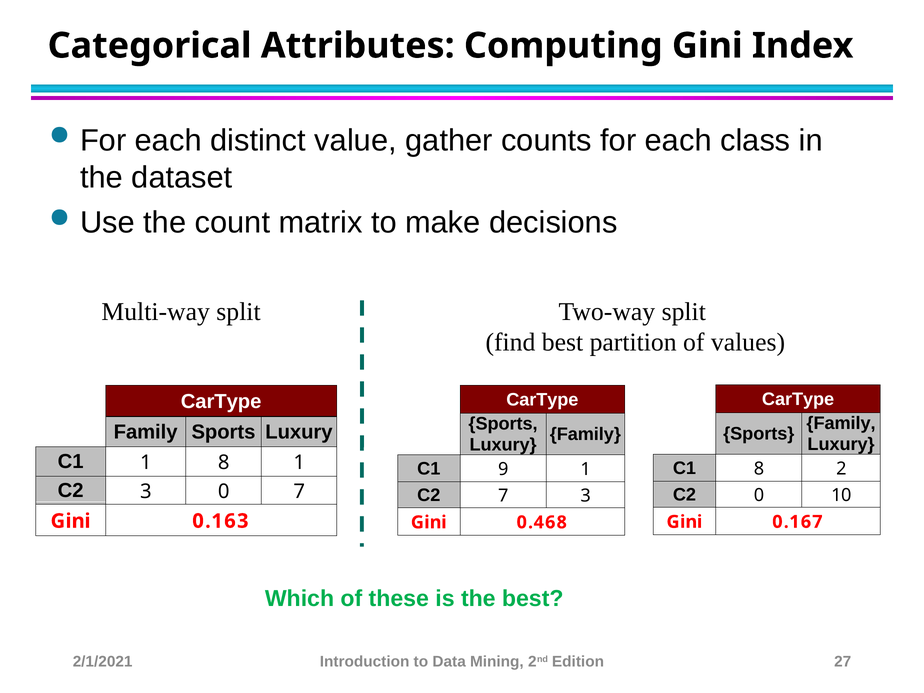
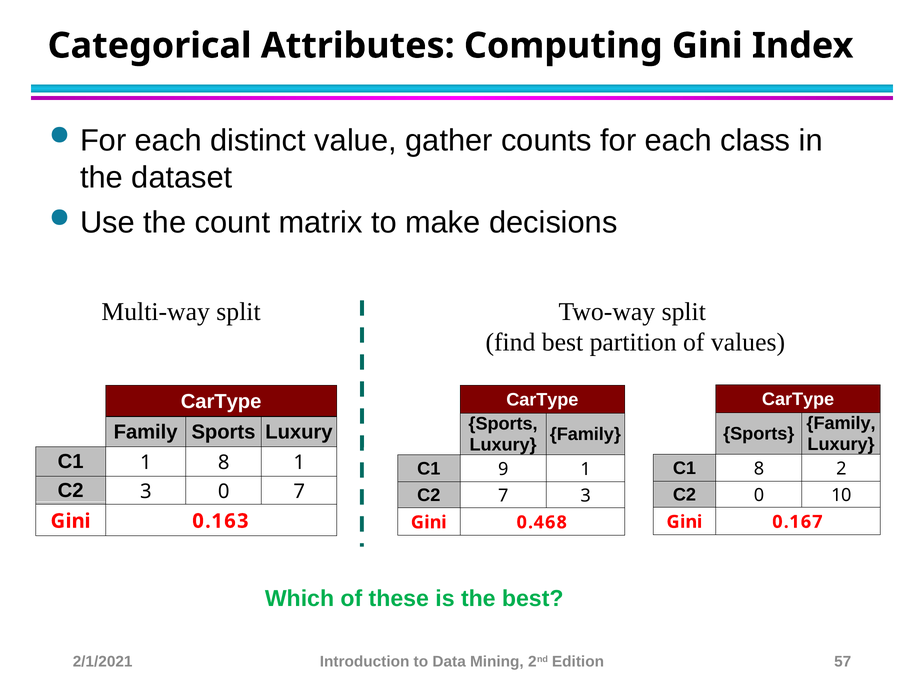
27: 27 -> 57
